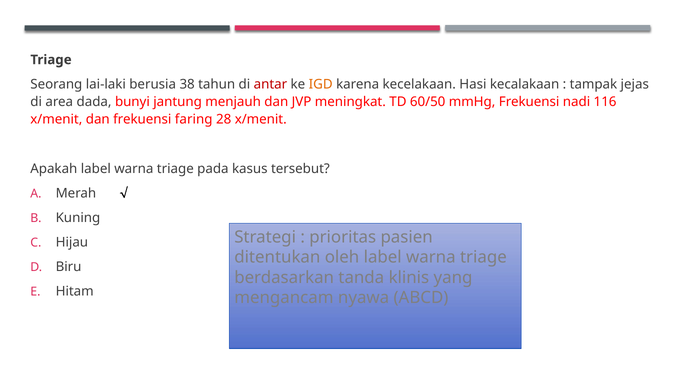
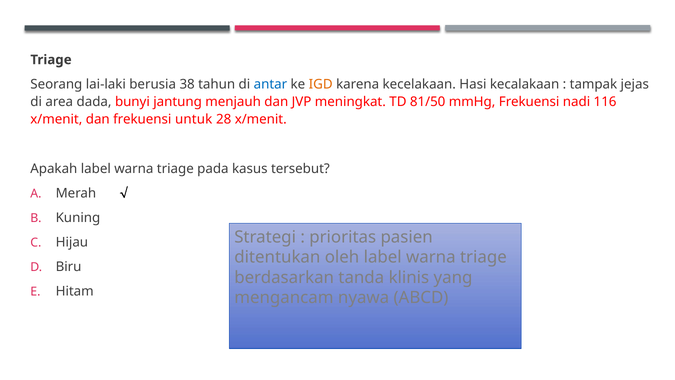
antar colour: red -> blue
60/50: 60/50 -> 81/50
faring: faring -> untuk
